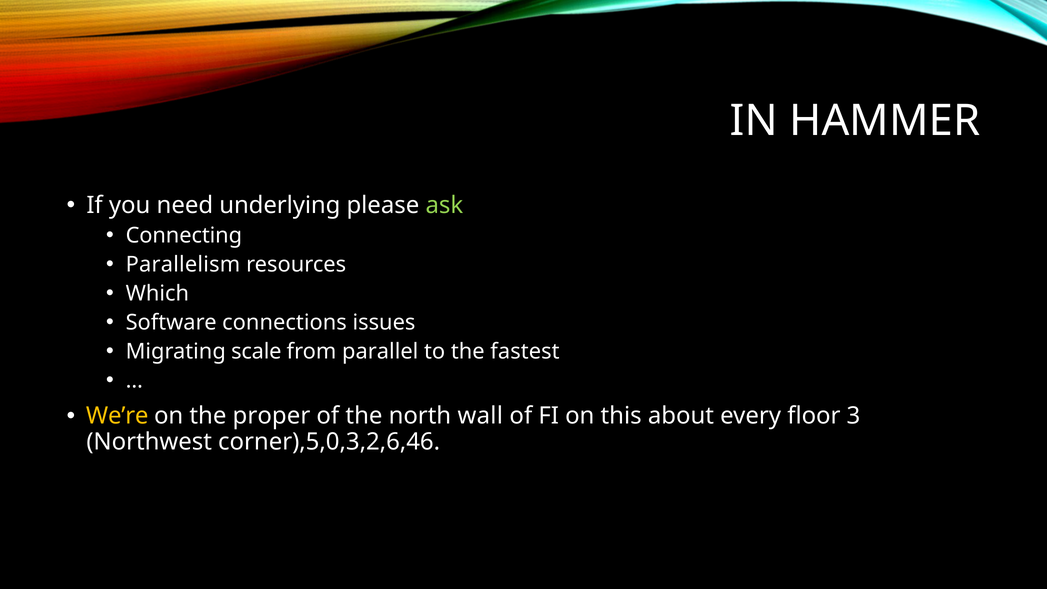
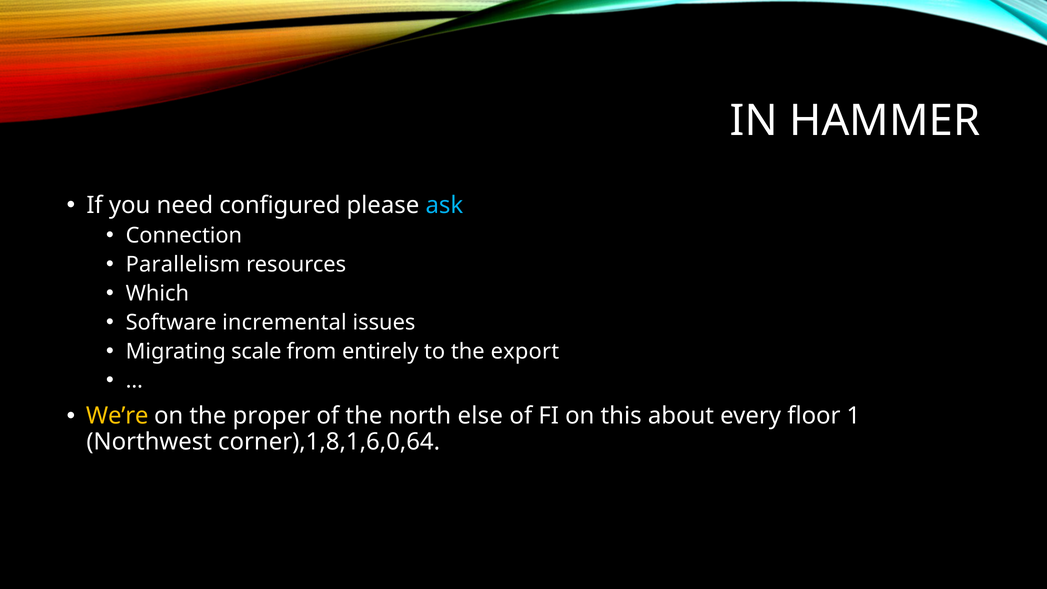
underlying: underlying -> configured
ask colour: light green -> light blue
Connecting: Connecting -> Connection
connections: connections -> incremental
parallel: parallel -> entirely
fastest: fastest -> export
wall: wall -> else
3: 3 -> 1
corner),5,0,3,2,6,46: corner),5,0,3,2,6,46 -> corner),1,8,1,6,0,64
